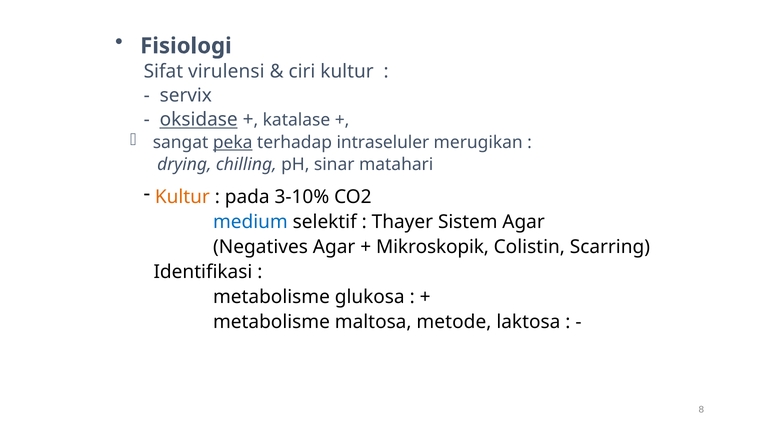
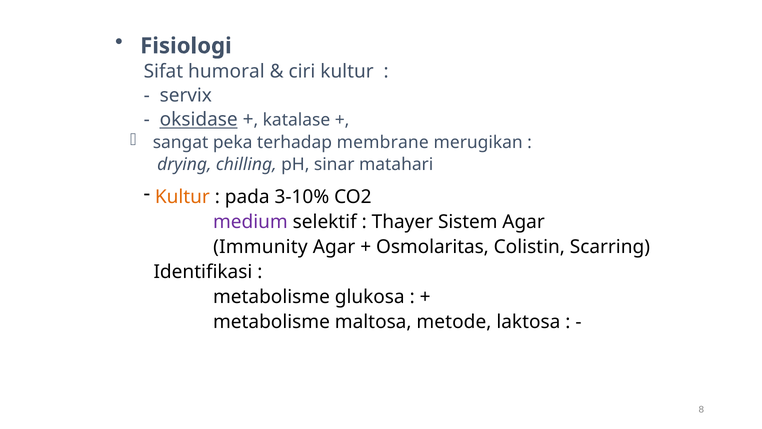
virulensi: virulensi -> humoral
peka underline: present -> none
intraseluler: intraseluler -> membrane
medium colour: blue -> purple
Negatives: Negatives -> Immunity
Mikroskopik: Mikroskopik -> Osmolaritas
